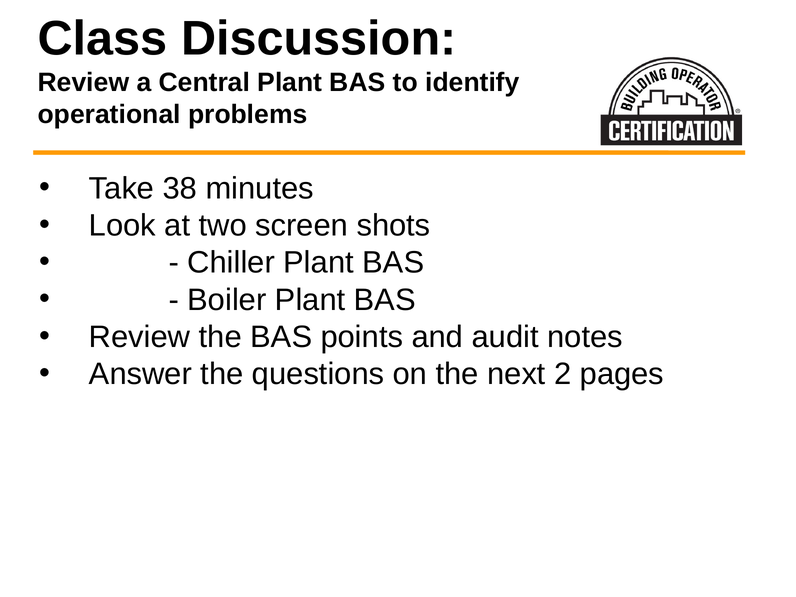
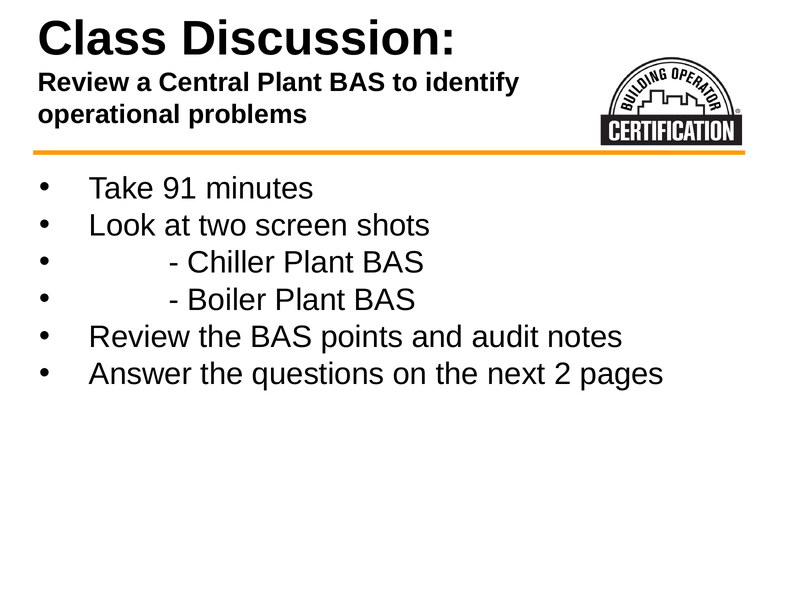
38: 38 -> 91
